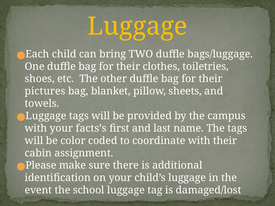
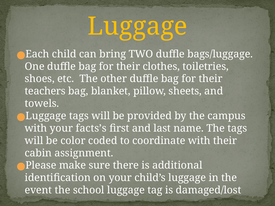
pictures: pictures -> teachers
